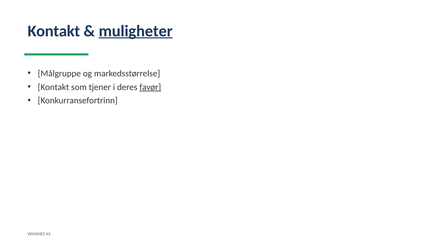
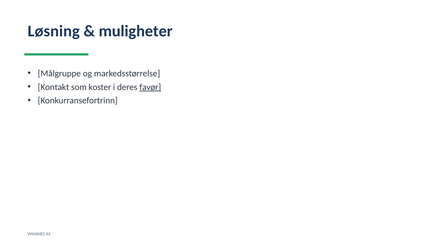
Kontakt at (54, 31): Kontakt -> Løsning
muligheter underline: present -> none
tjener: tjener -> koster
